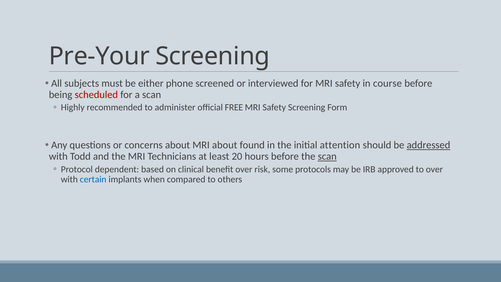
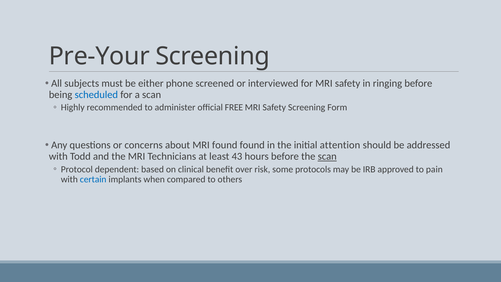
course: course -> ringing
scheduled colour: red -> blue
MRI about: about -> found
addressed underline: present -> none
20: 20 -> 43
to over: over -> pain
